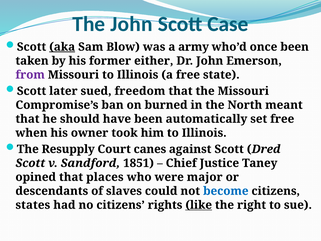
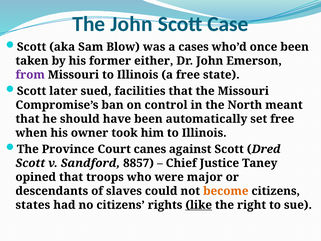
aka underline: present -> none
army: army -> cases
freedom: freedom -> facilities
burned: burned -> control
Resupply: Resupply -> Province
1851: 1851 -> 8857
places: places -> troops
become colour: blue -> orange
